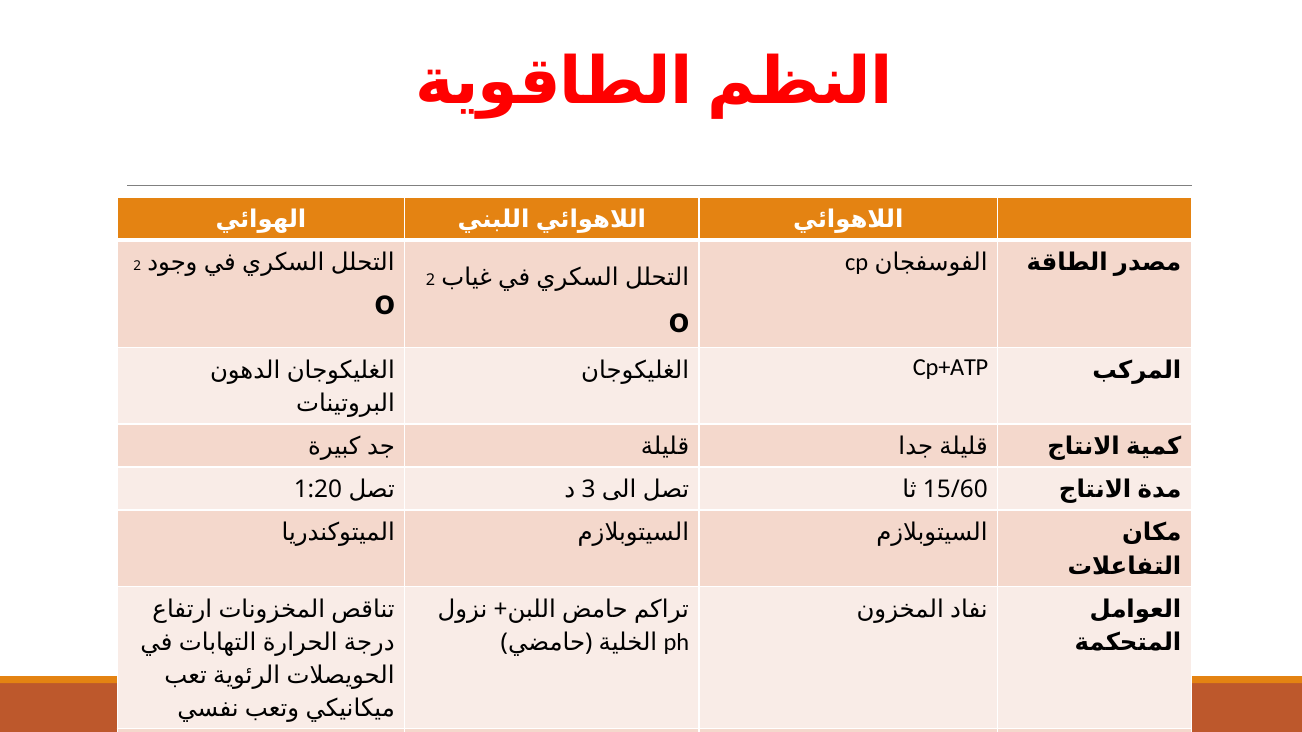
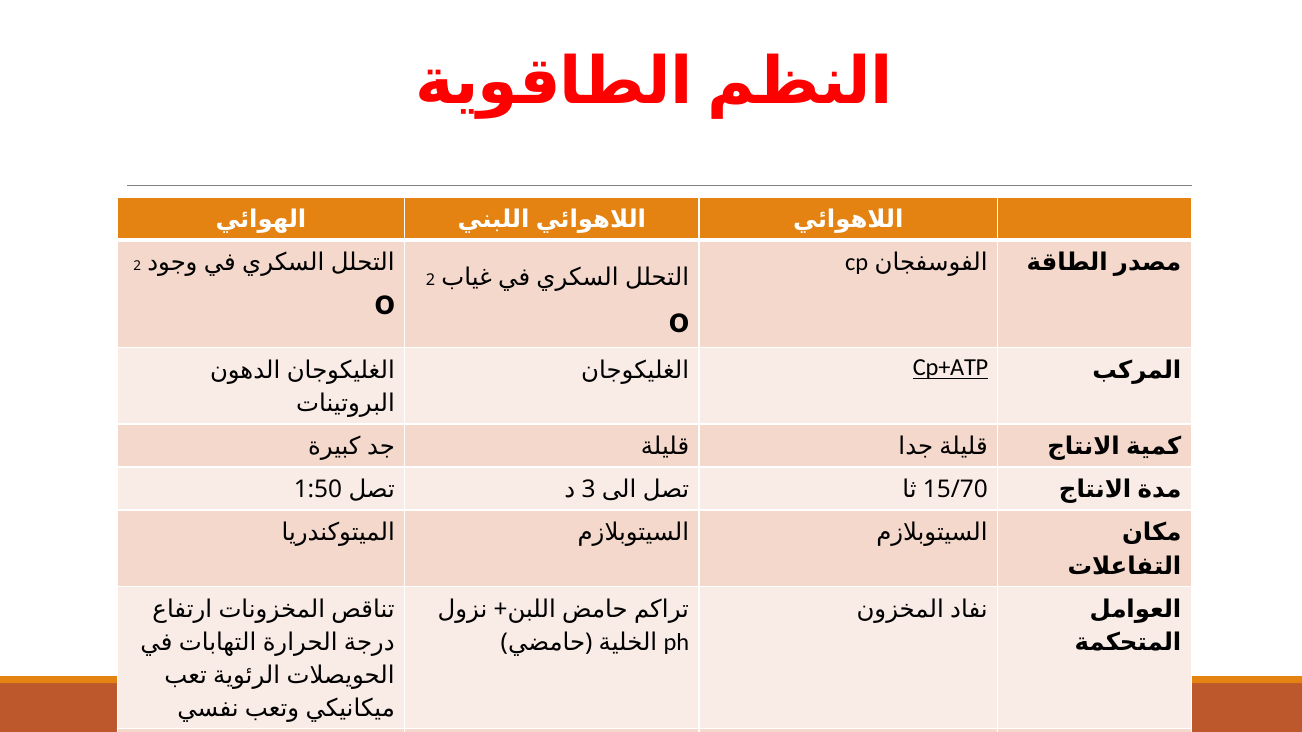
Cp+ATP underline: none -> present
15/60: 15/60 -> 15/70
1:20: 1:20 -> 1:50
